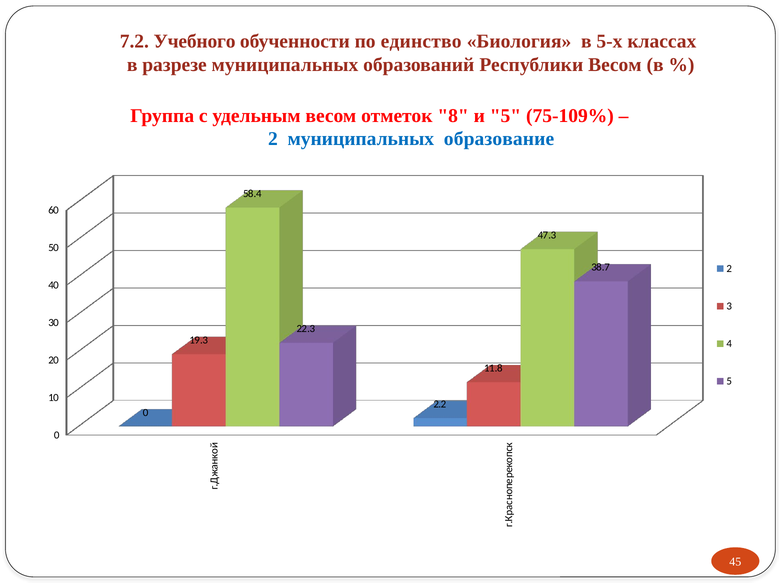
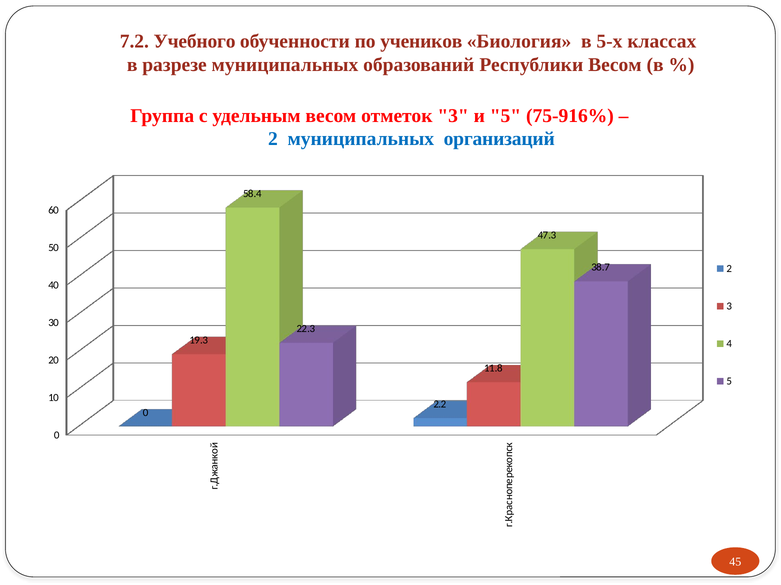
единство: единство -> учеников
отметок 8: 8 -> 3
75-109%: 75-109% -> 75-916%
образование: образование -> организаций
